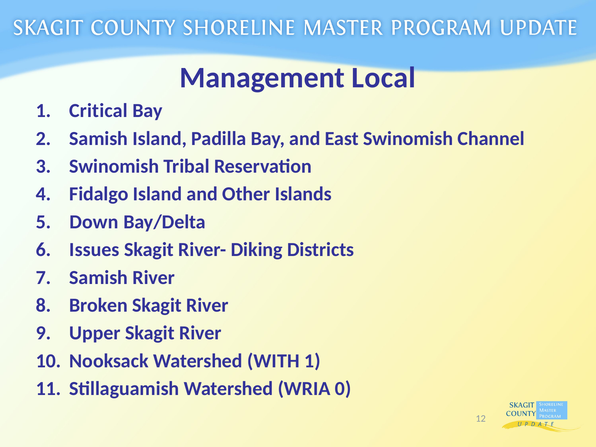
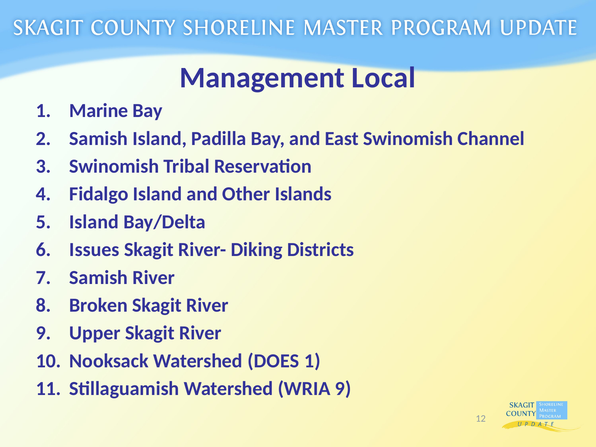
Critical: Critical -> Marine
5 Down: Down -> Island
WITH: WITH -> DOES
WRIA 0: 0 -> 9
